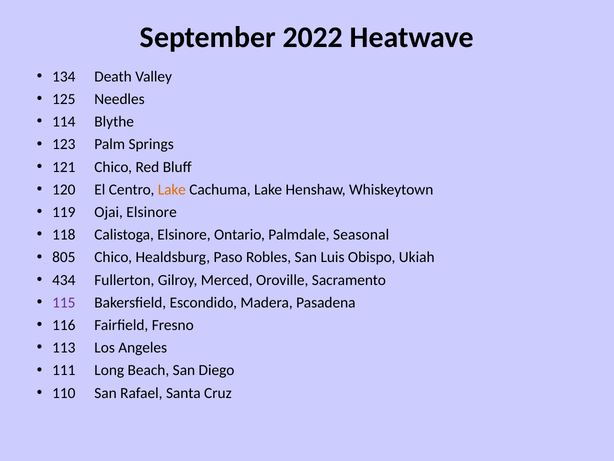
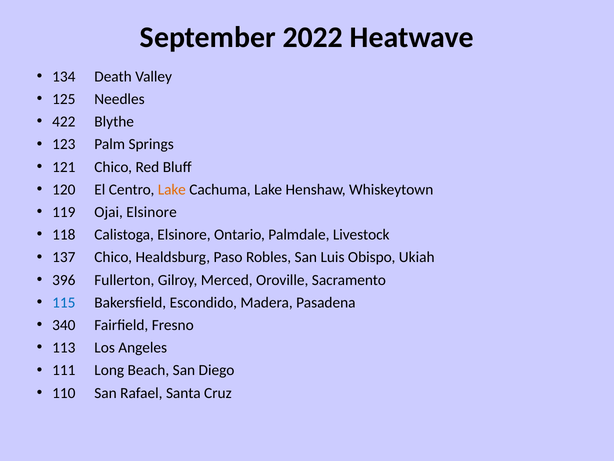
114: 114 -> 422
Seasonal: Seasonal -> Livestock
805: 805 -> 137
434: 434 -> 396
115 colour: purple -> blue
116: 116 -> 340
